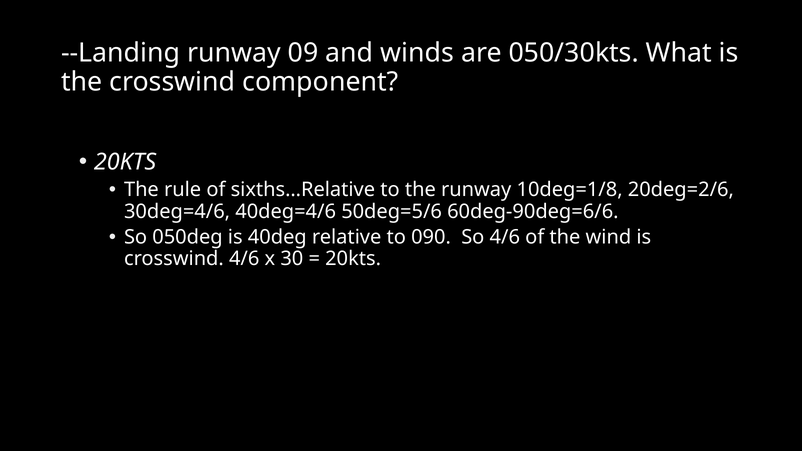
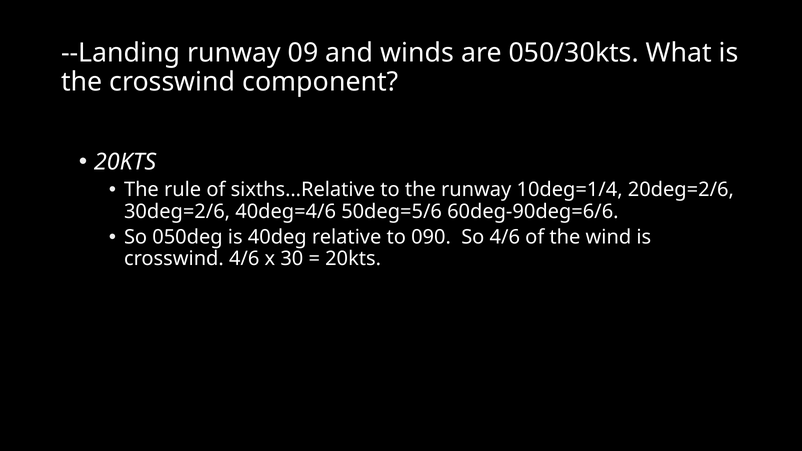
10deg=1/8: 10deg=1/8 -> 10deg=1/4
30deg=4/6: 30deg=4/6 -> 30deg=2/6
